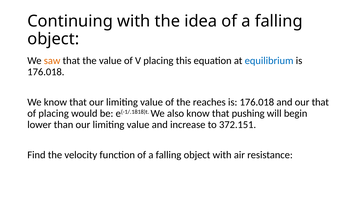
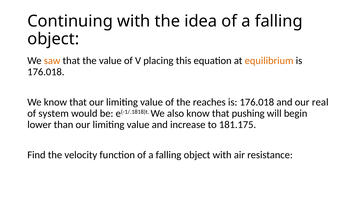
equilibrium colour: blue -> orange
our that: that -> real
of placing: placing -> system
372.151: 372.151 -> 181.175
